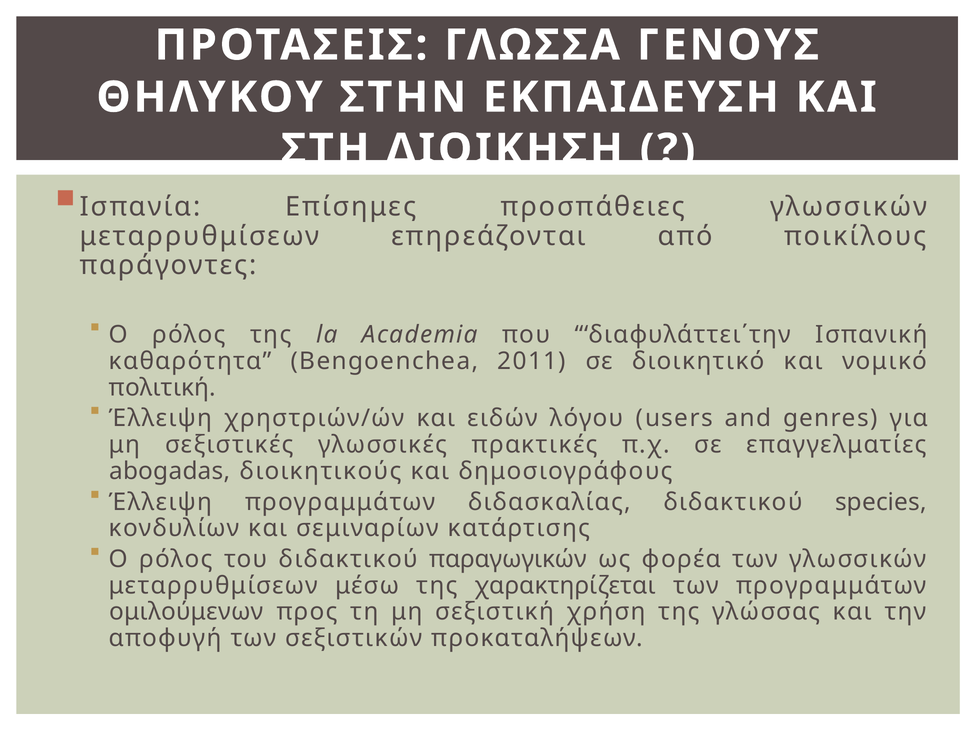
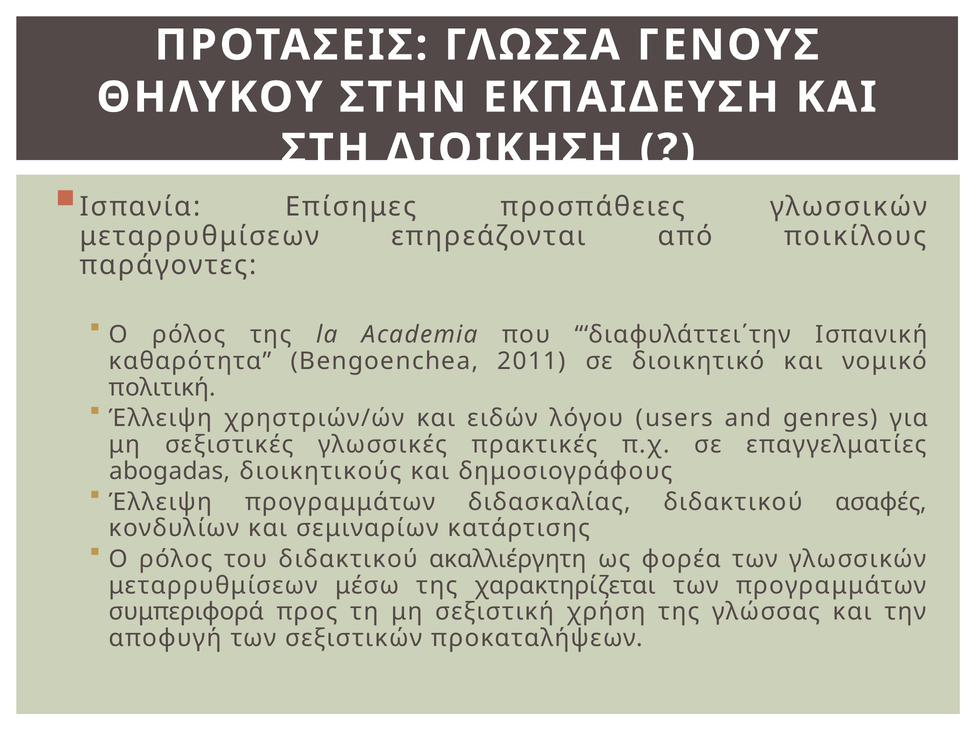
species: species -> ασαφές
παραγωγικών: παραγωγικών -> ακαλλιέργητη
ομιλούμενων: ομιλούμενων -> συμπεριφορά
